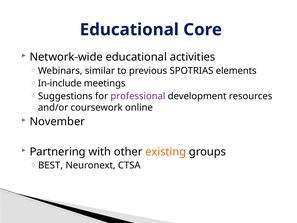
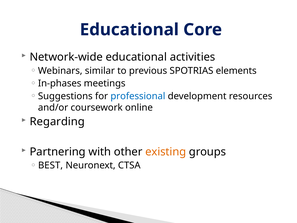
In-include: In-include -> In-phases
professional colour: purple -> blue
November: November -> Regarding
